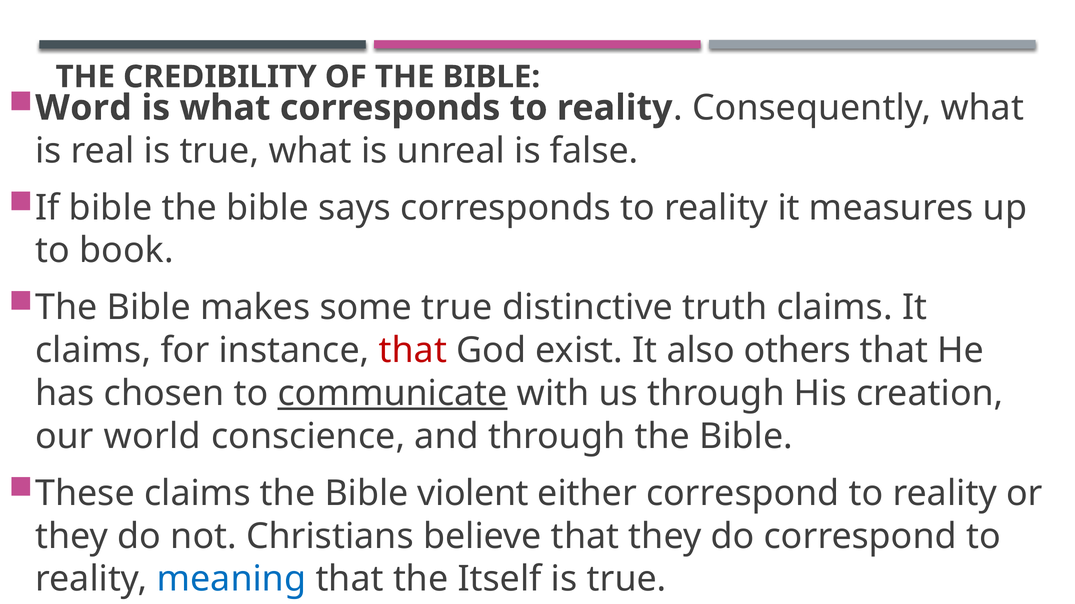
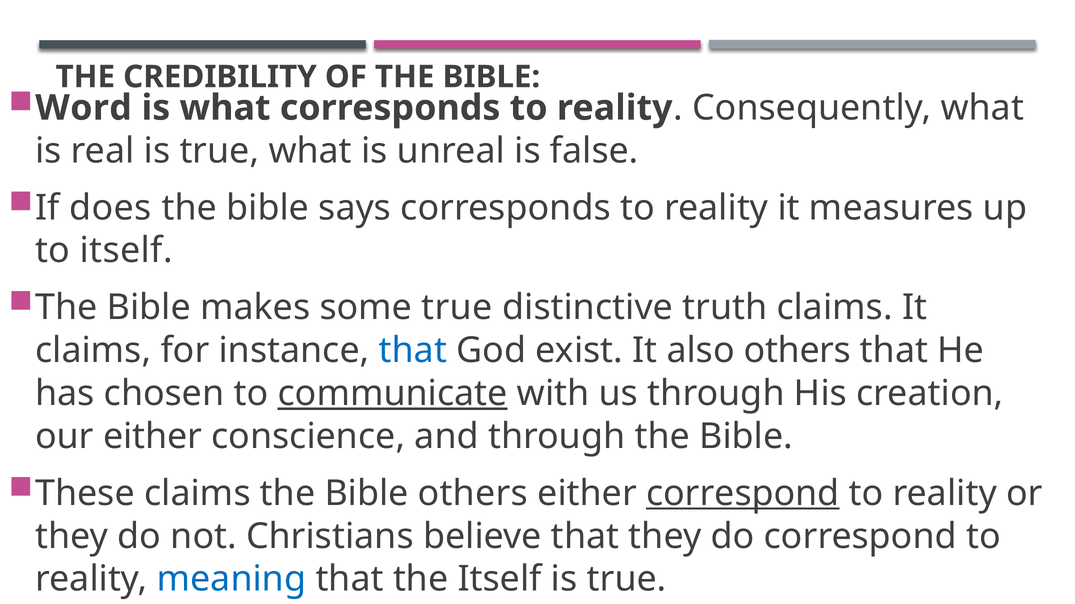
If bible: bible -> does
to book: book -> itself
that at (413, 351) colour: red -> blue
our world: world -> either
Bible violent: violent -> others
correspond at (743, 494) underline: none -> present
